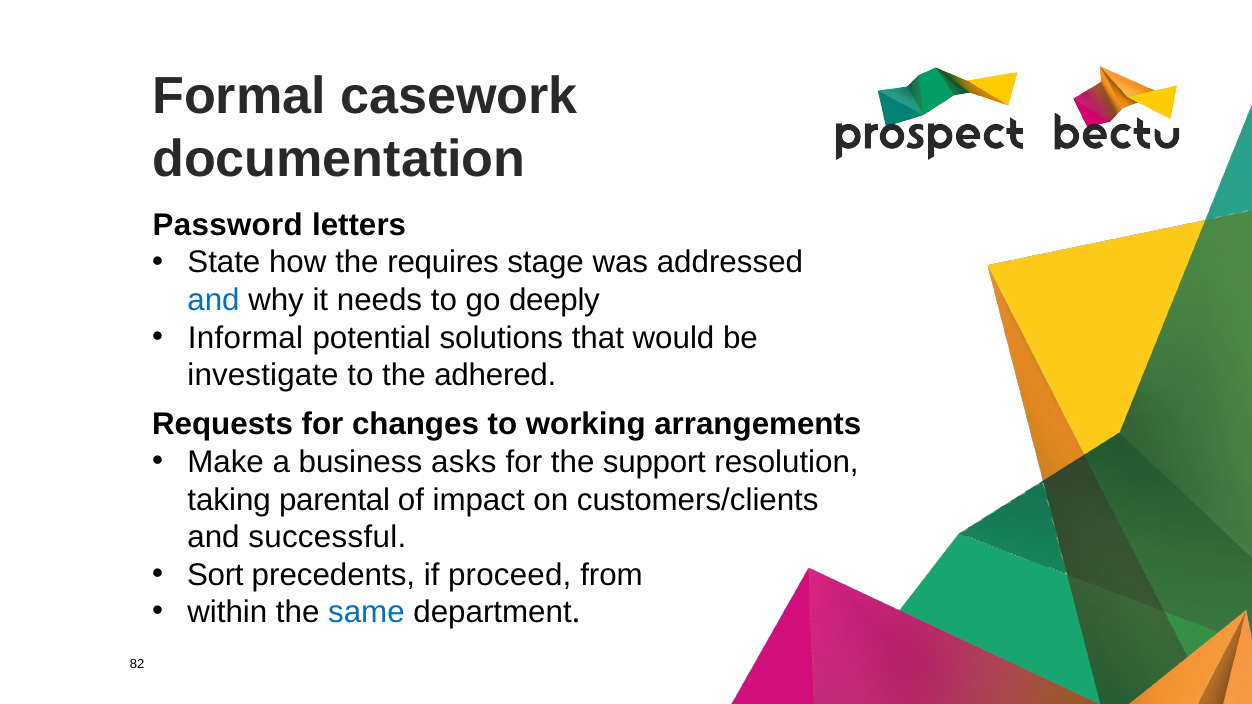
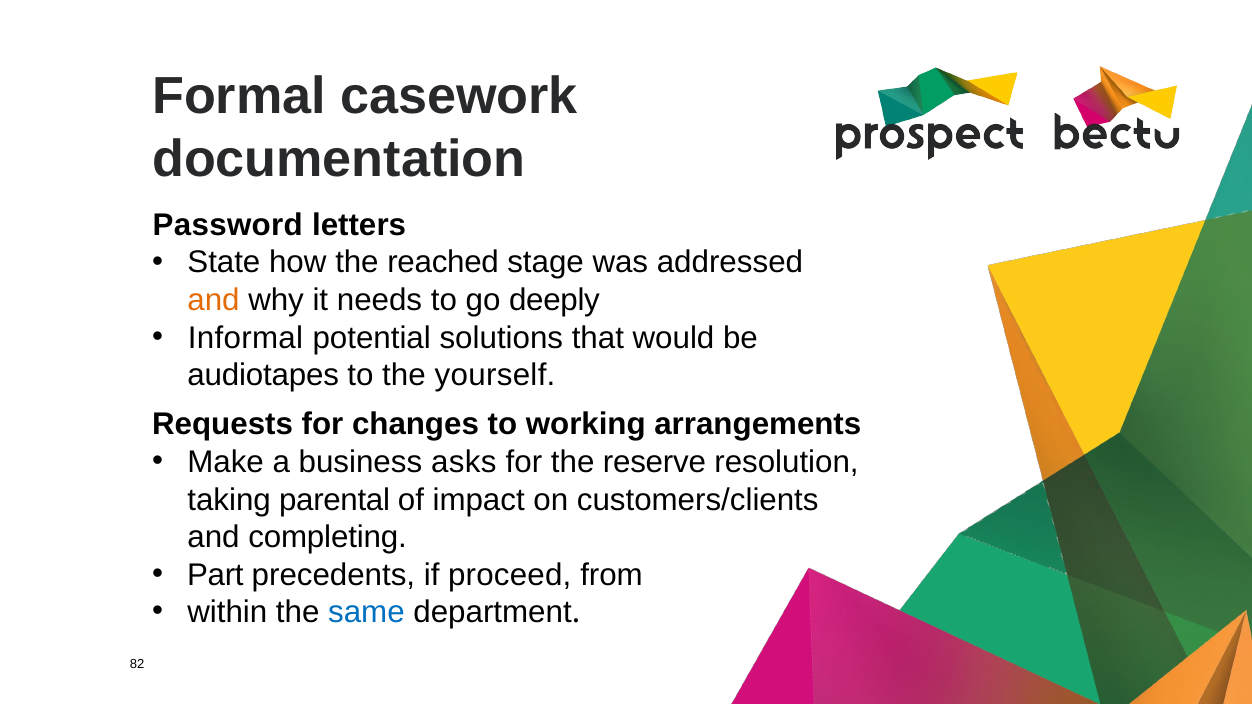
requires: requires -> reached
and at (214, 300) colour: blue -> orange
investigate: investigate -> audiotapes
adhered: adhered -> yourself
support: support -> reserve
successful: successful -> completing
Sort: Sort -> Part
